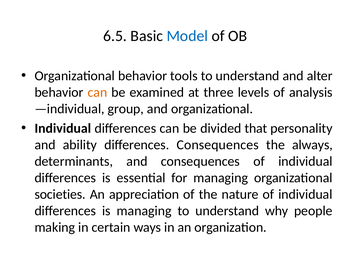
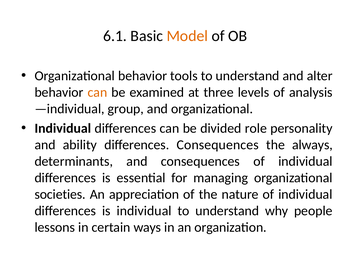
6.5: 6.5 -> 6.1
Model colour: blue -> orange
that: that -> role
is managing: managing -> individual
making: making -> lessons
